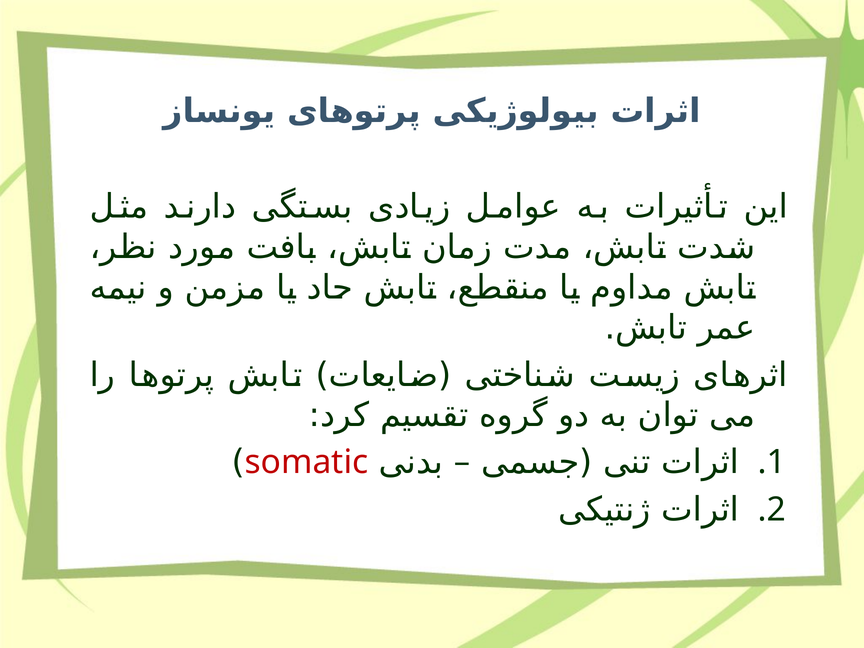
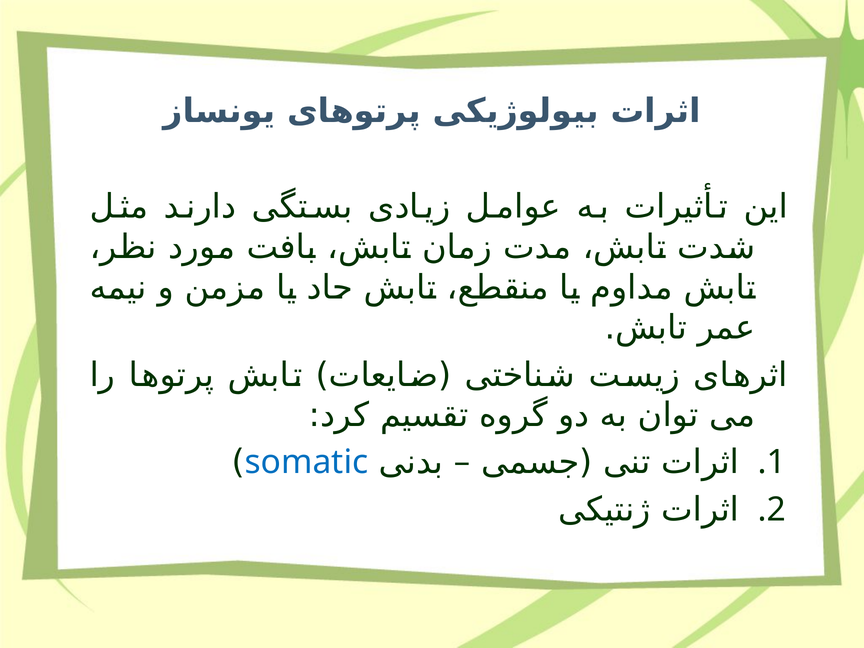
somatic colour: red -> blue
